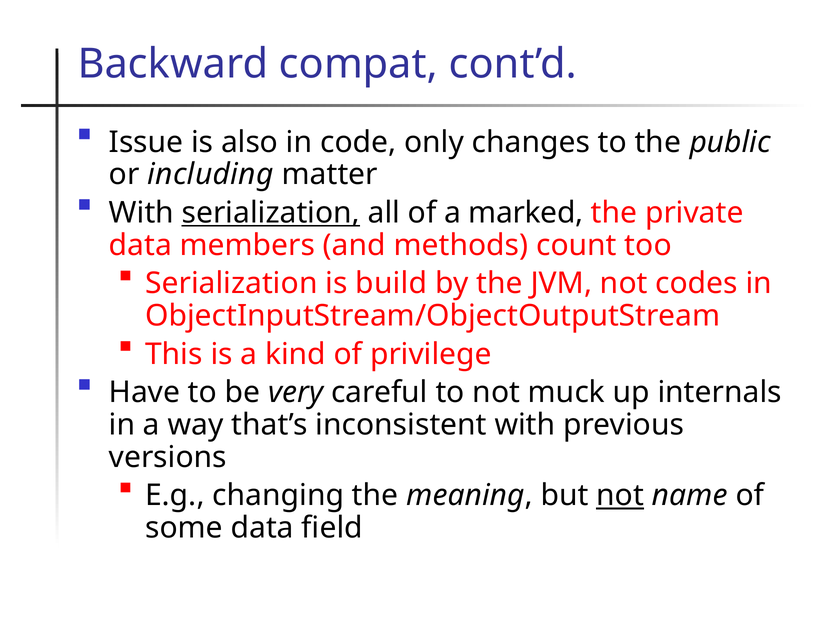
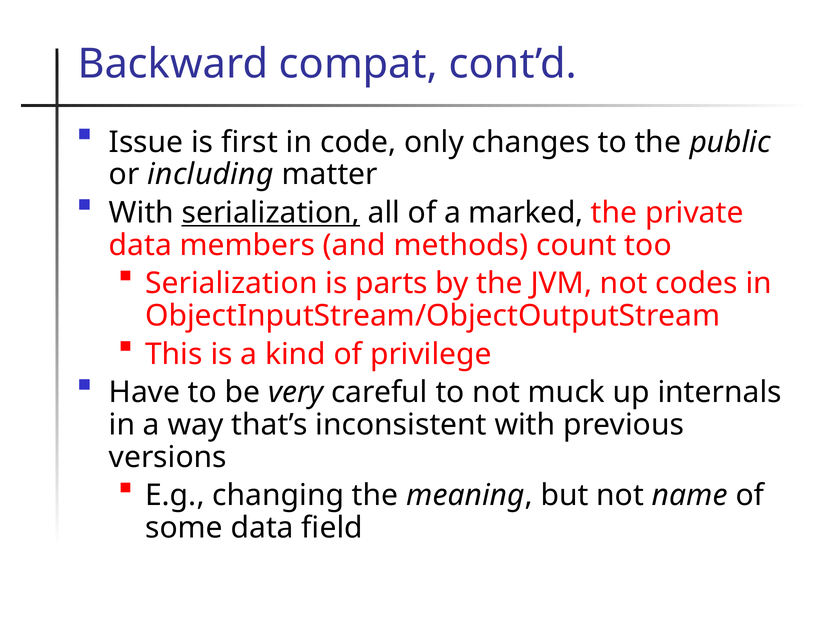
also: also -> first
build: build -> parts
not at (620, 496) underline: present -> none
